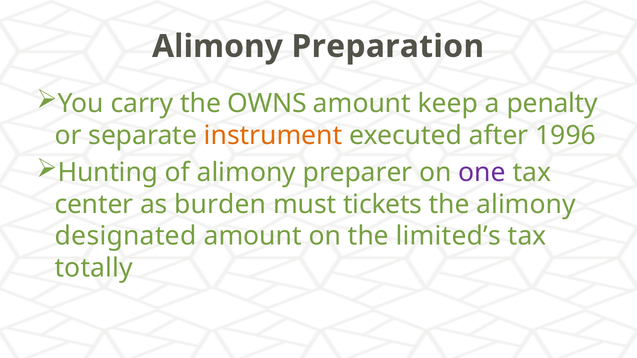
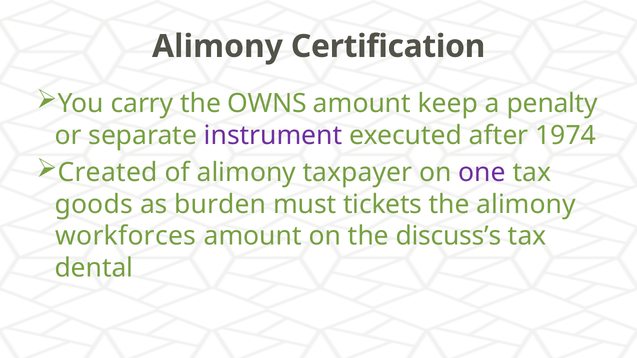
Preparation: Preparation -> Certification
instrument colour: orange -> purple
1996: 1996 -> 1974
Hunting: Hunting -> Created
preparer: preparer -> taxpayer
center: center -> goods
designated: designated -> workforces
limited’s: limited’s -> discuss’s
totally: totally -> dental
